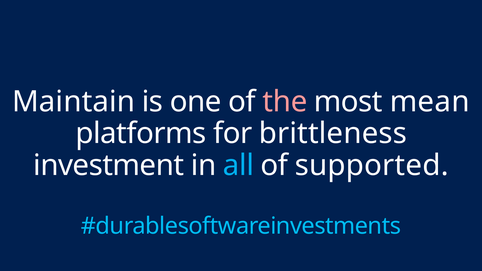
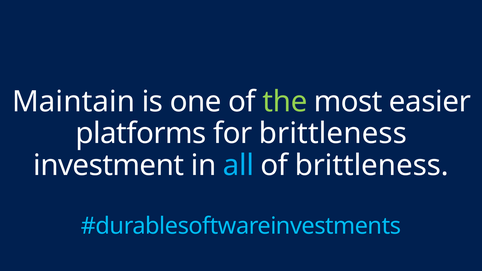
the colour: pink -> light green
mean: mean -> easier
of supported: supported -> brittleness
